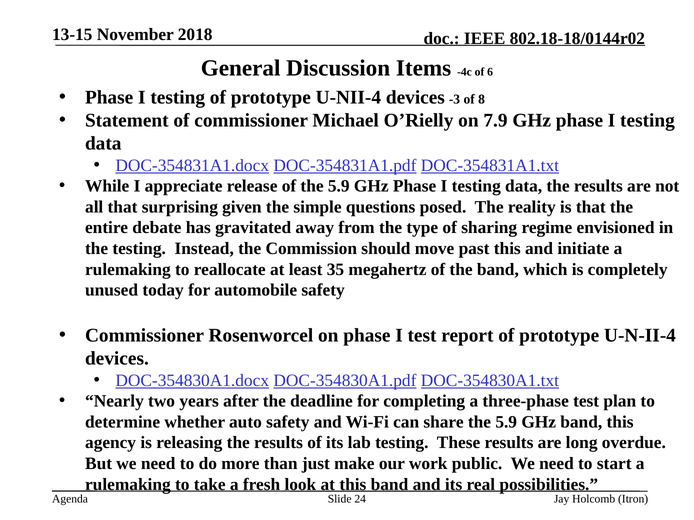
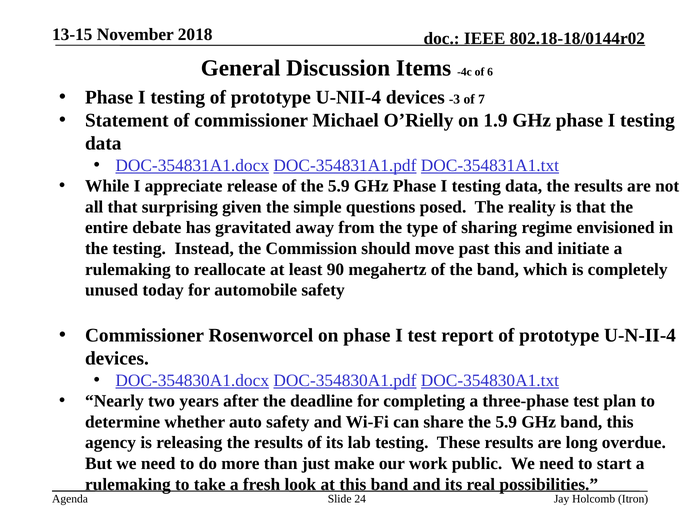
8: 8 -> 7
7.9: 7.9 -> 1.9
35: 35 -> 90
